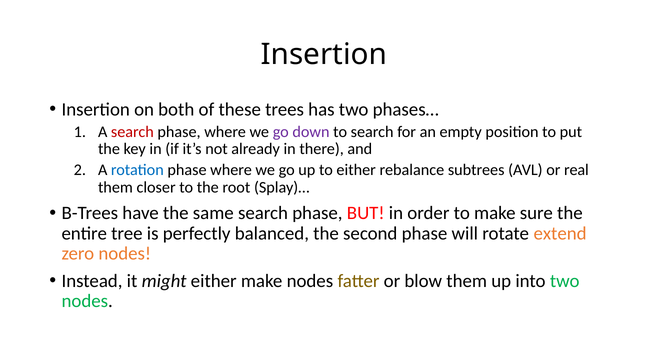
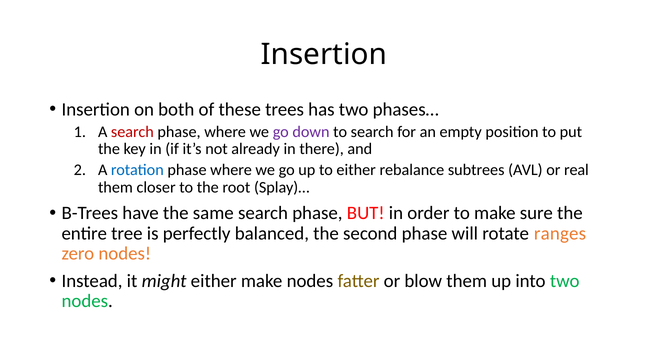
extend: extend -> ranges
